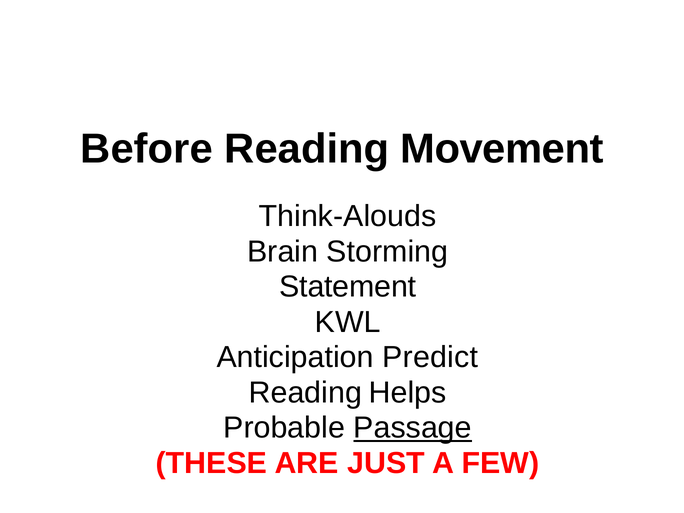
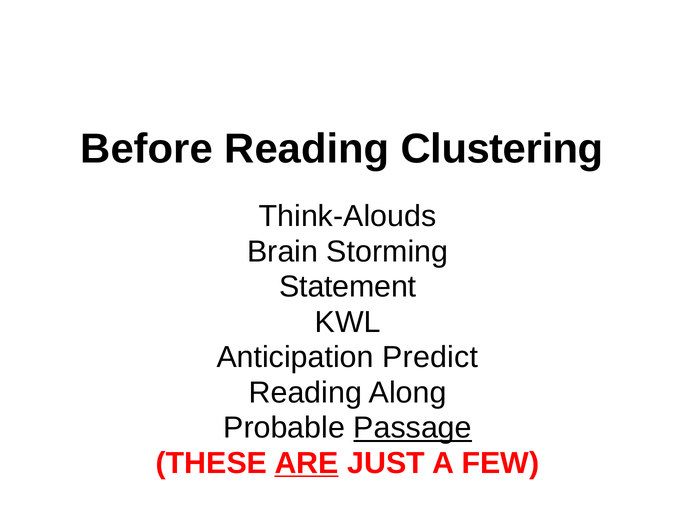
Movement: Movement -> Clustering
Helps: Helps -> Along
ARE underline: none -> present
